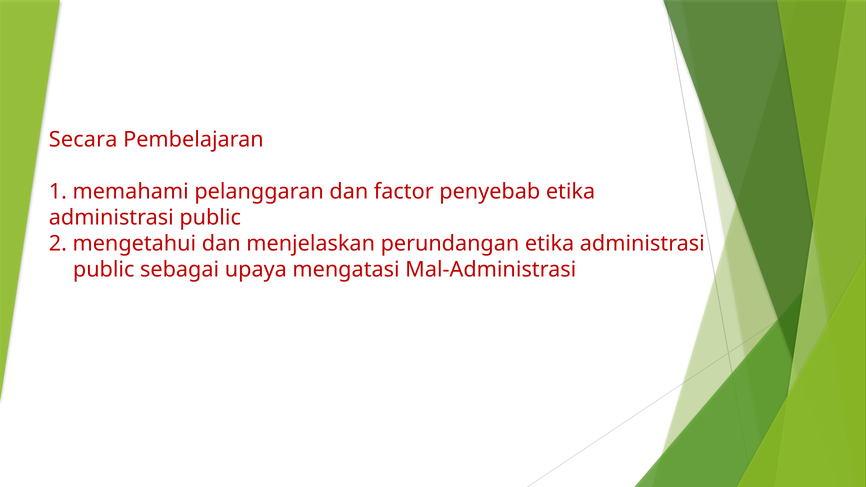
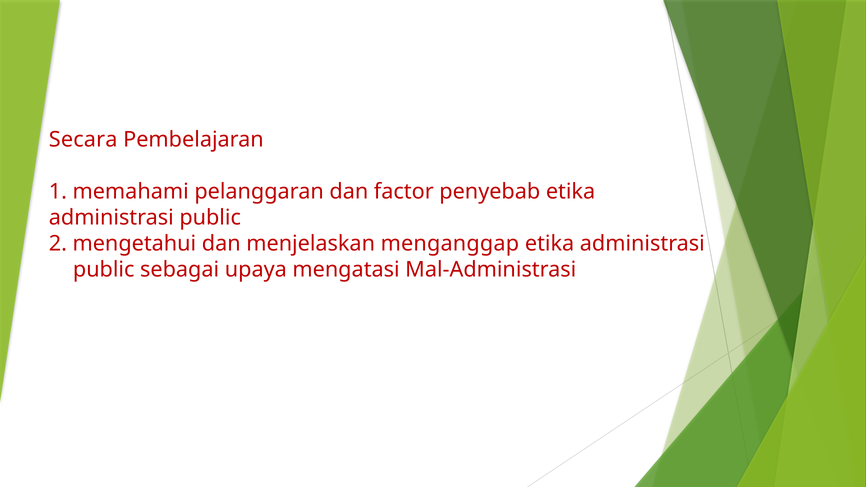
perundangan: perundangan -> menganggap
